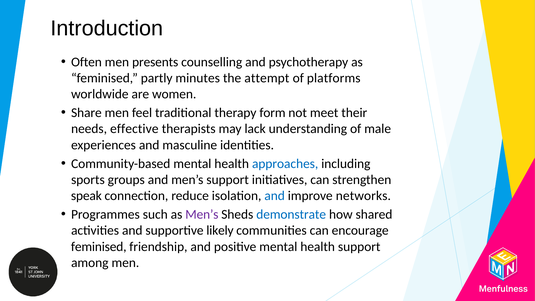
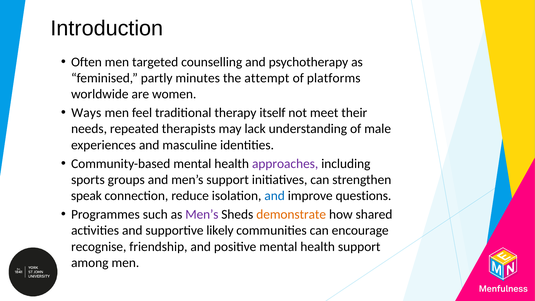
presents: presents -> targeted
Share: Share -> Ways
form: form -> itself
effective: effective -> repeated
approaches colour: blue -> purple
networks: networks -> questions
demonstrate colour: blue -> orange
feminised at (99, 247): feminised -> recognise
